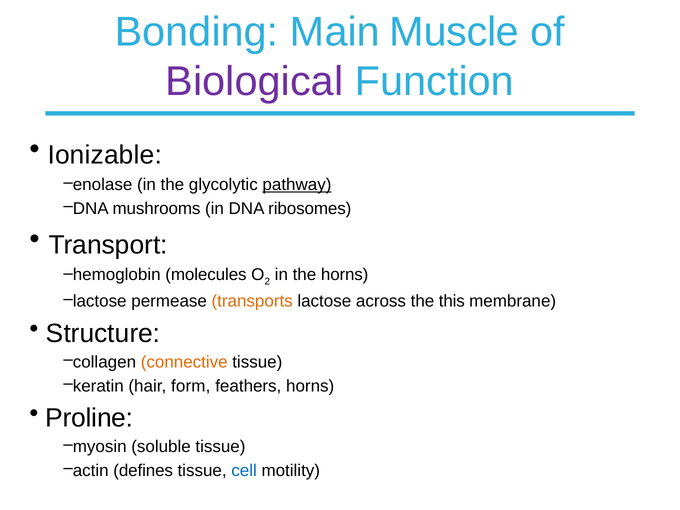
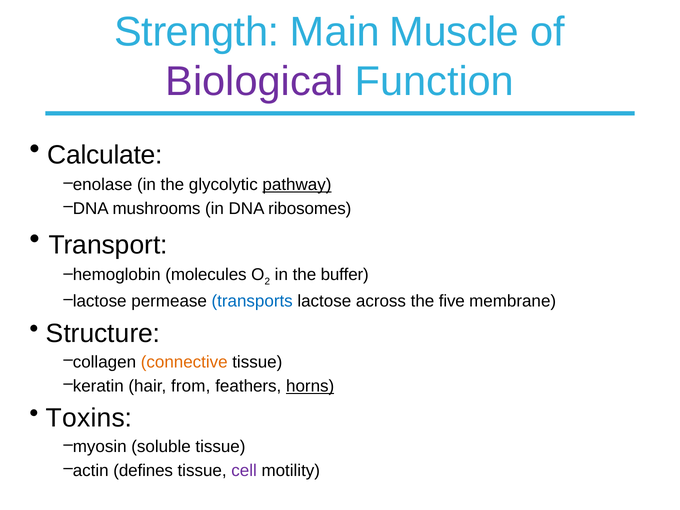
Bonding: Bonding -> Strength
Ionizable: Ionizable -> Calculate
the horns: horns -> buffer
transports colour: orange -> blue
this: this -> five
form: form -> from
horns at (310, 386) underline: none -> present
Proline: Proline -> Toxins
cell colour: blue -> purple
